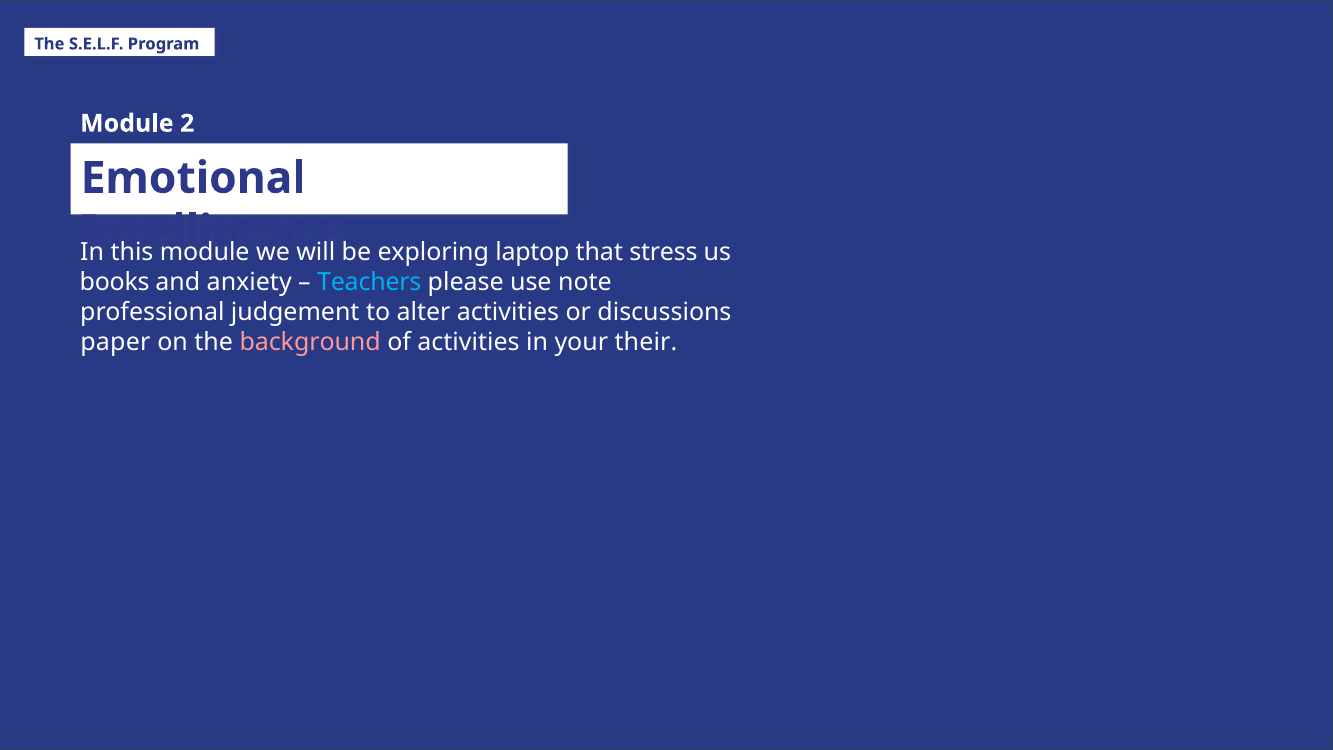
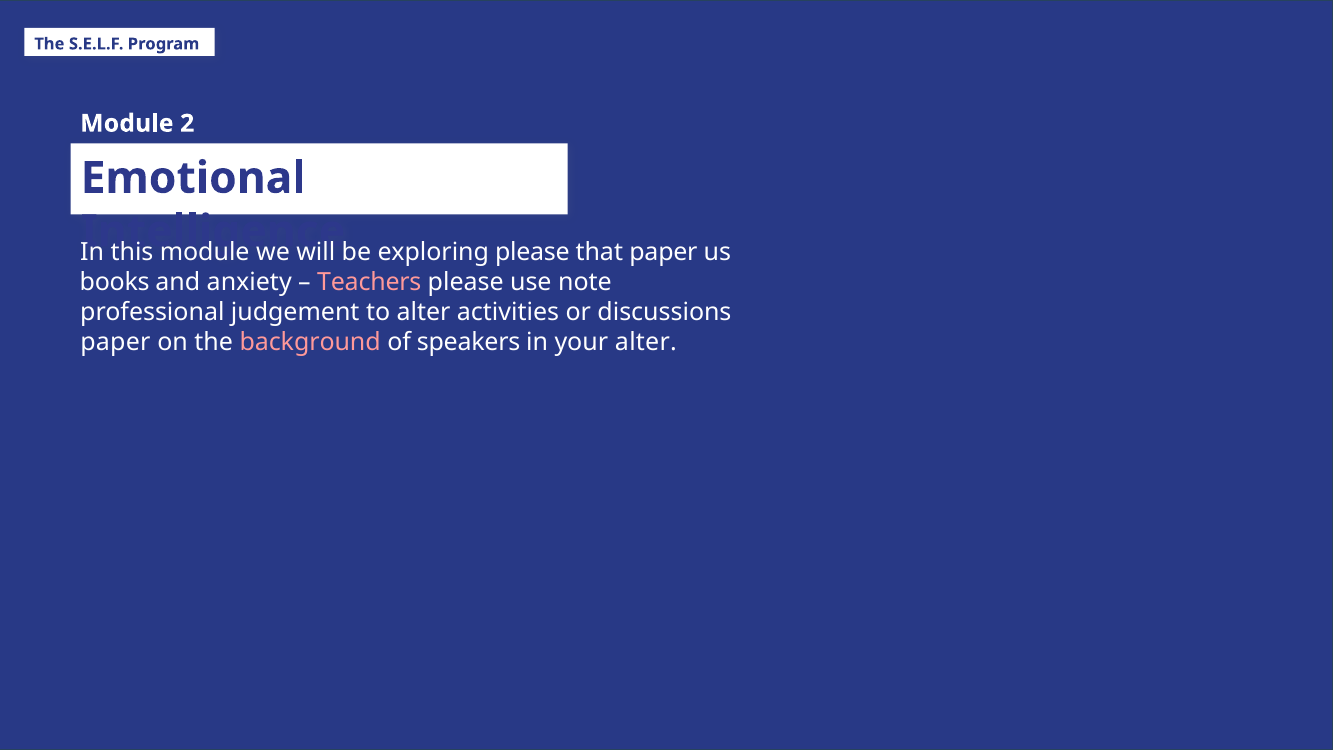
exploring laptop: laptop -> please
that stress: stress -> paper
Teachers colour: light blue -> pink
of activities: activities -> speakers
your their: their -> alter
